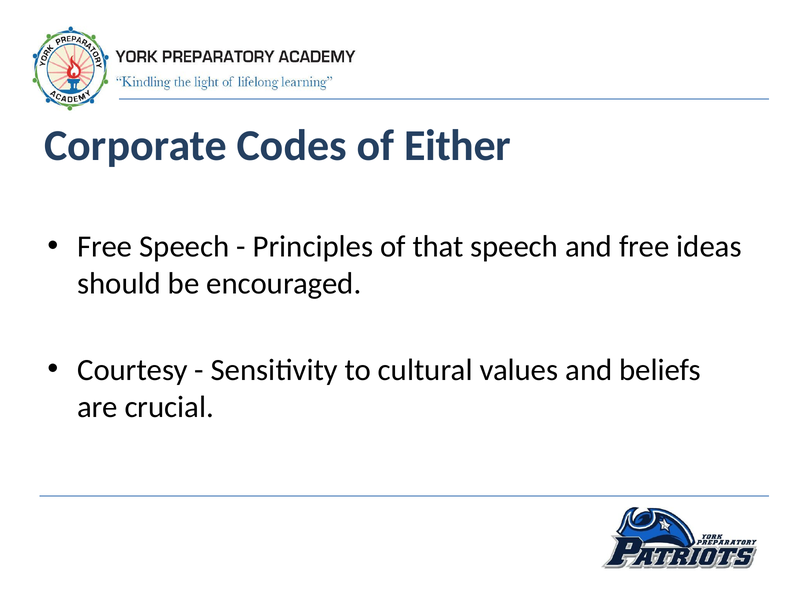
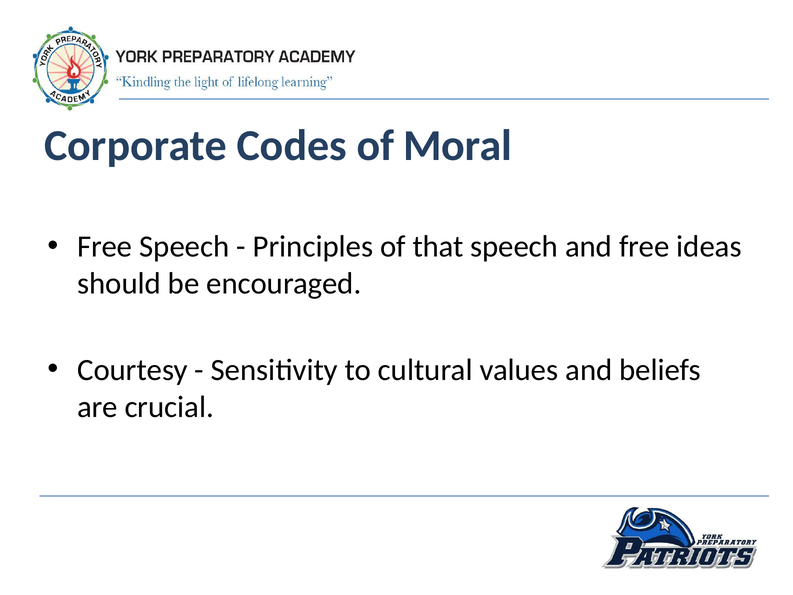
Either: Either -> Moral
